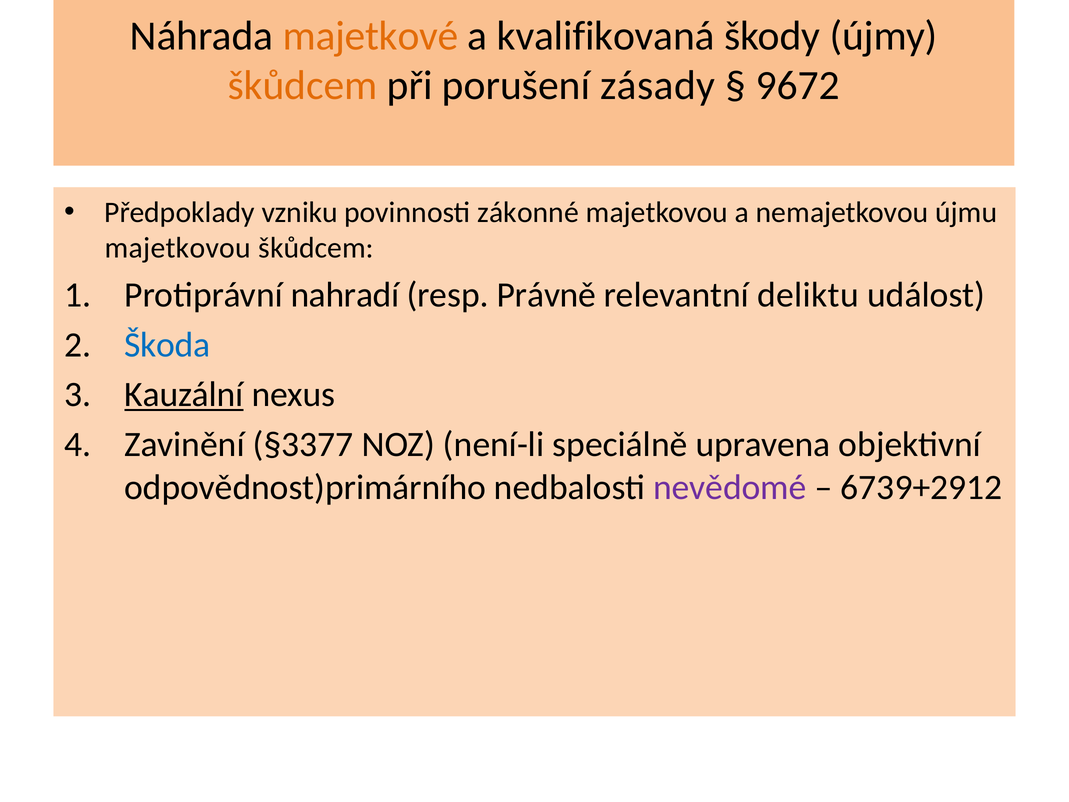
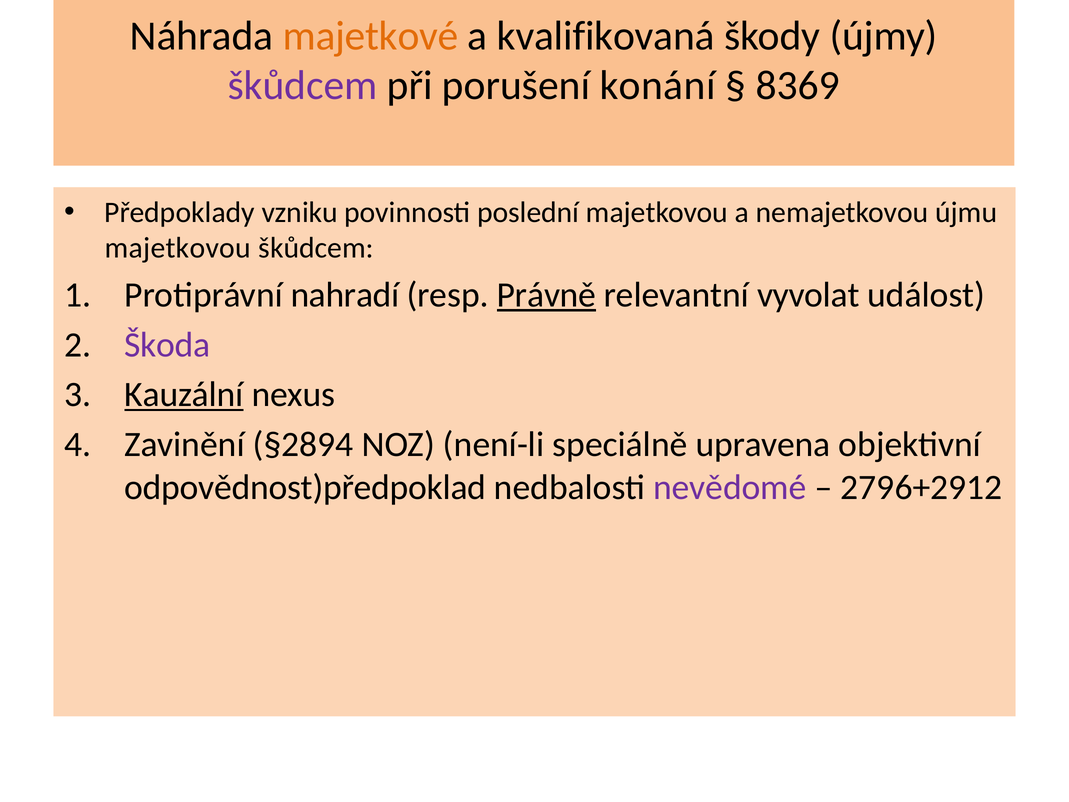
škůdcem at (303, 86) colour: orange -> purple
zásady: zásady -> konání
9672: 9672 -> 8369
zákonné: zákonné -> poslední
Právně underline: none -> present
deliktu: deliktu -> vyvolat
Škoda colour: blue -> purple
§3377: §3377 -> §2894
odpovědnost)primárního: odpovědnost)primárního -> odpovědnost)předpoklad
6739+2912: 6739+2912 -> 2796+2912
